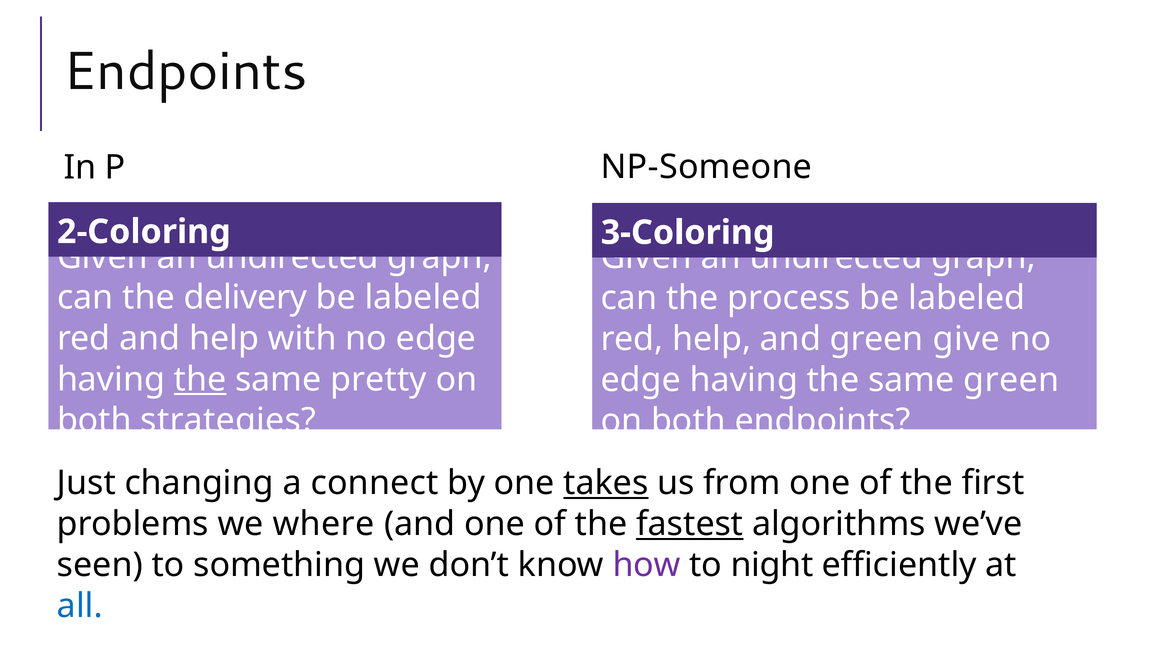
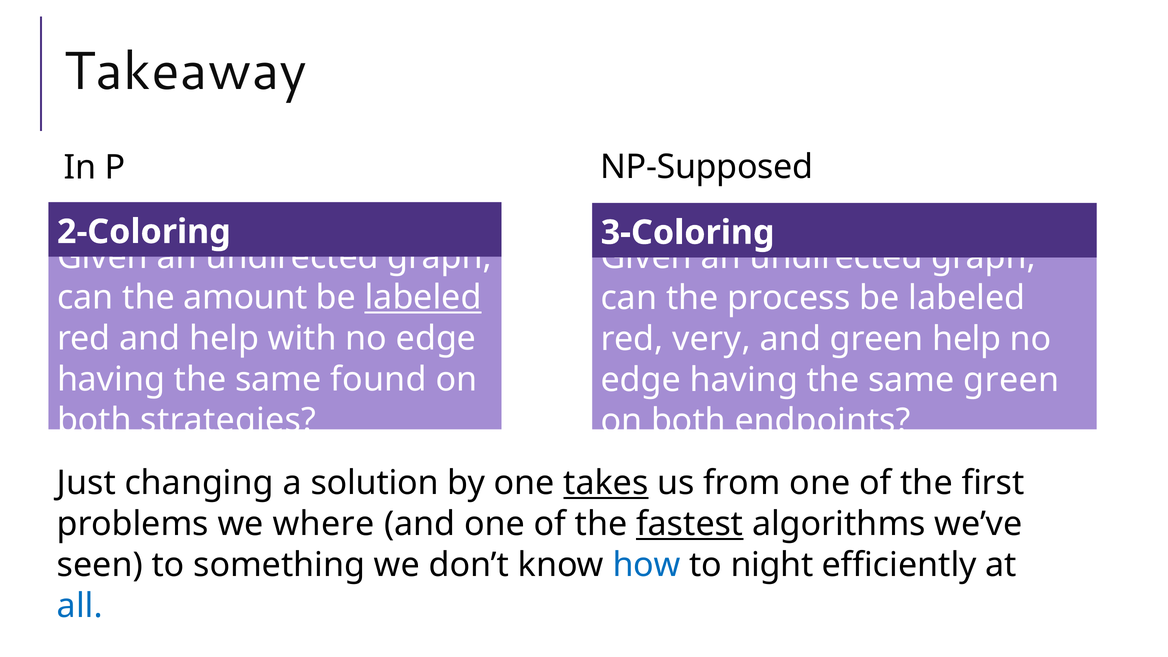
Endpoints at (186, 72): Endpoints -> Takeaway
NP-Someone: NP-Someone -> NP-Supposed
delivery: delivery -> amount
labeled at (423, 298) underline: none -> present
red help: help -> very
green give: give -> help
the at (200, 380) underline: present -> none
pretty: pretty -> found
connect: connect -> solution
how colour: purple -> blue
